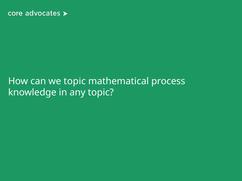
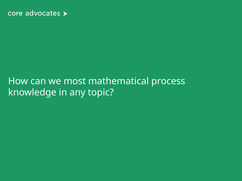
we topic: topic -> most
